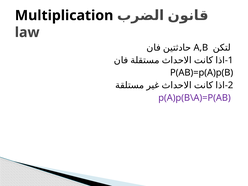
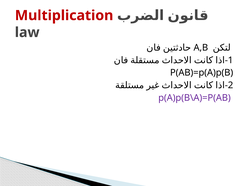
Multiplication colour: black -> red
